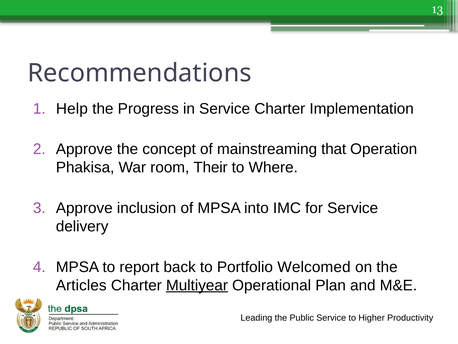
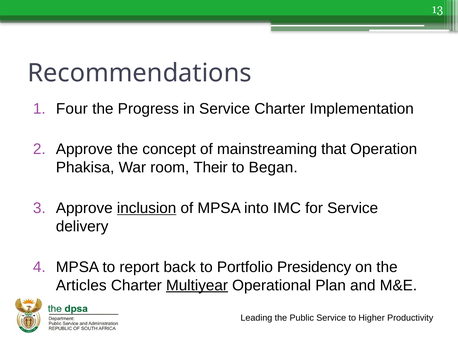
Help: Help -> Four
Where: Where -> Began
inclusion underline: none -> present
Welcomed: Welcomed -> Presidency
